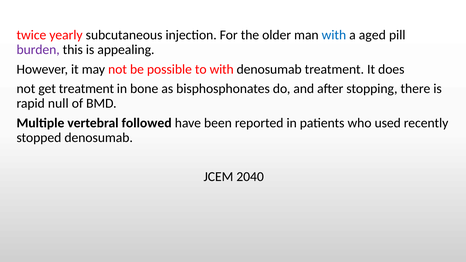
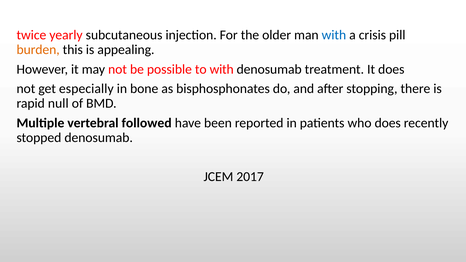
aged: aged -> crisis
burden colour: purple -> orange
get treatment: treatment -> especially
who used: used -> does
2040: 2040 -> 2017
